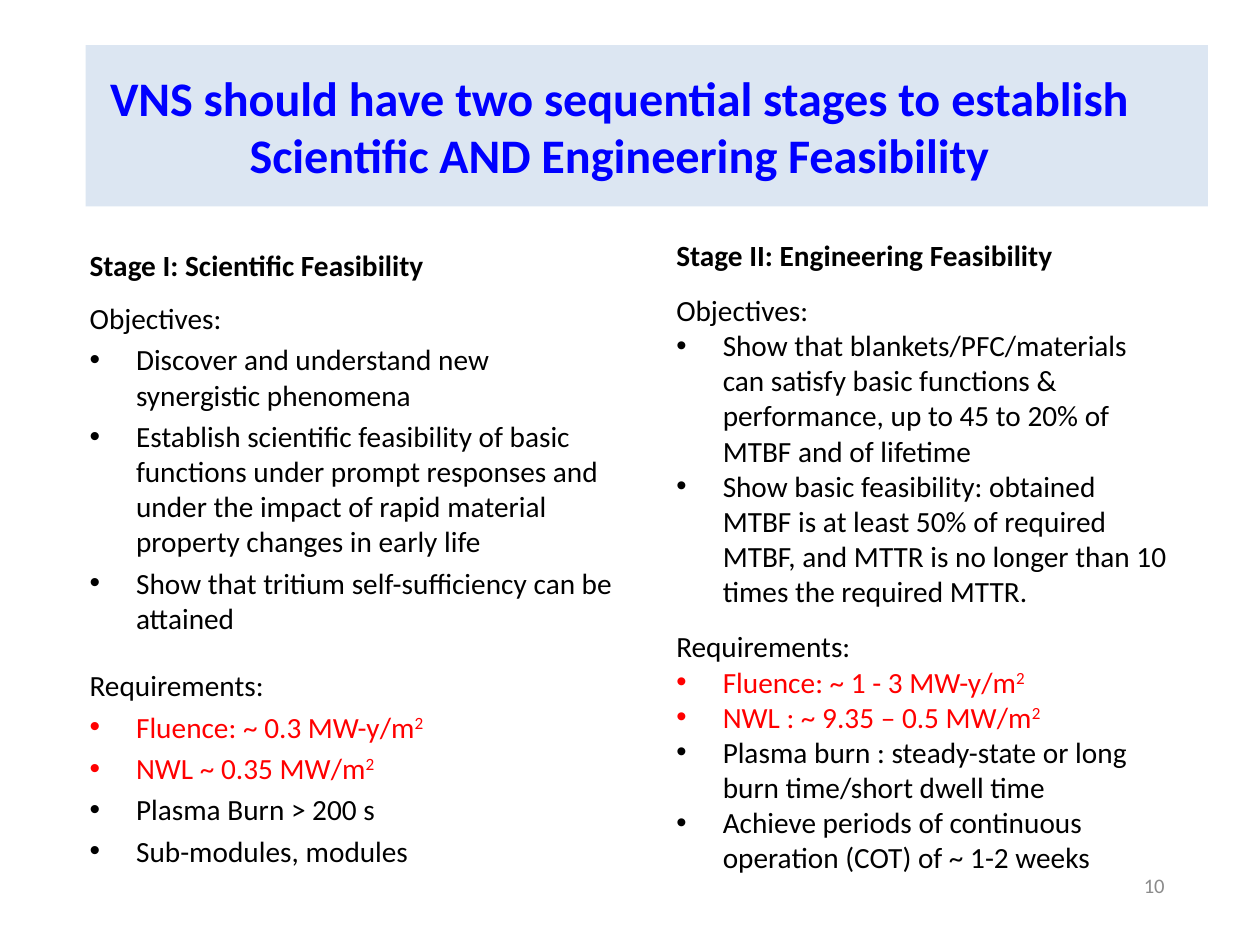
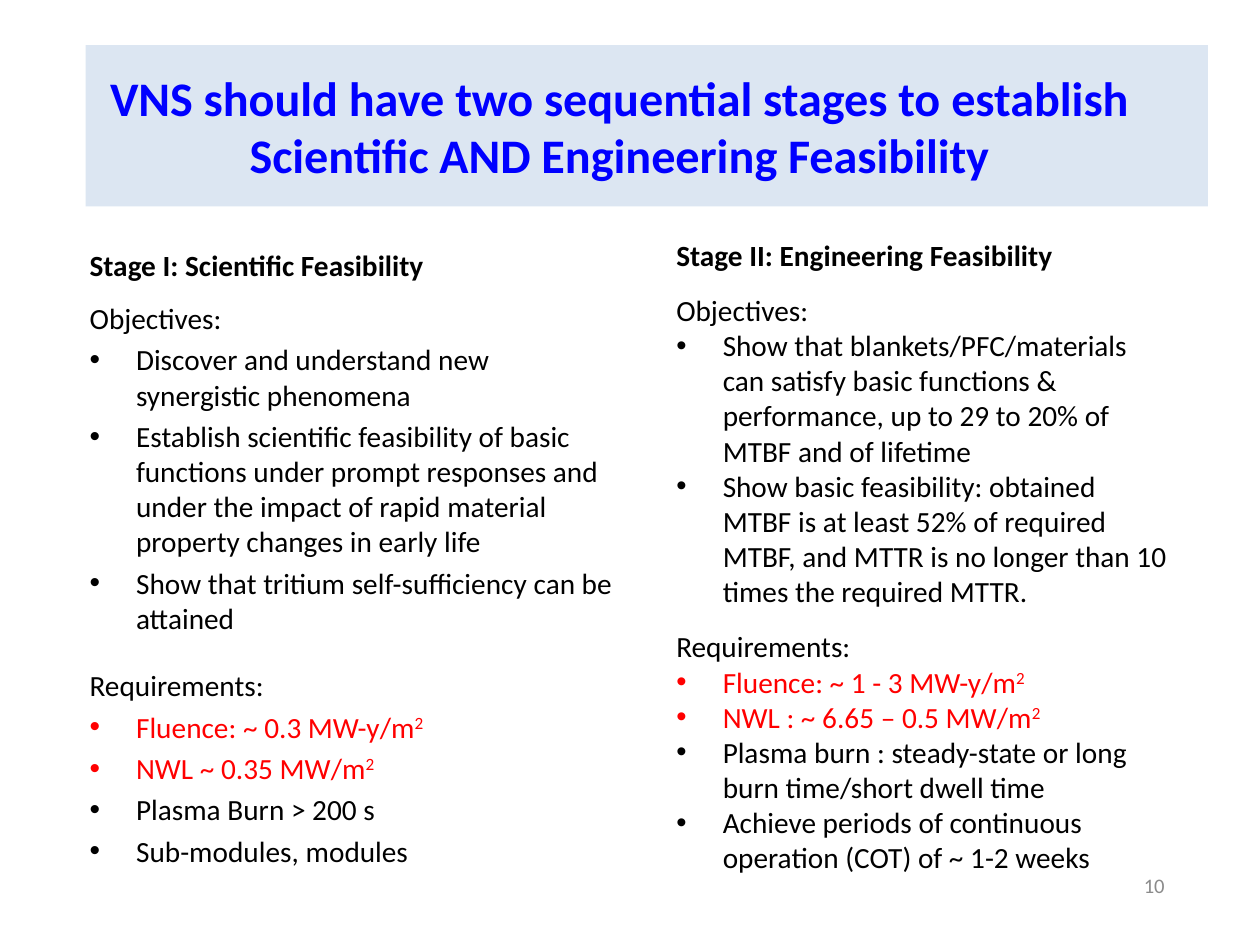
45: 45 -> 29
50%: 50% -> 52%
9.35: 9.35 -> 6.65
